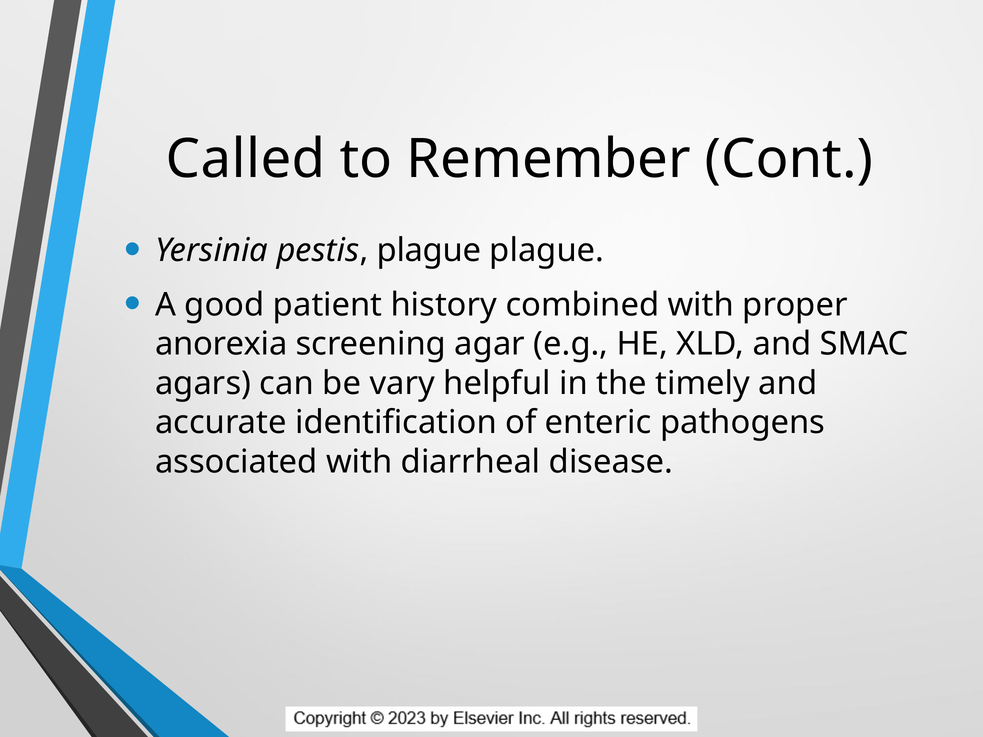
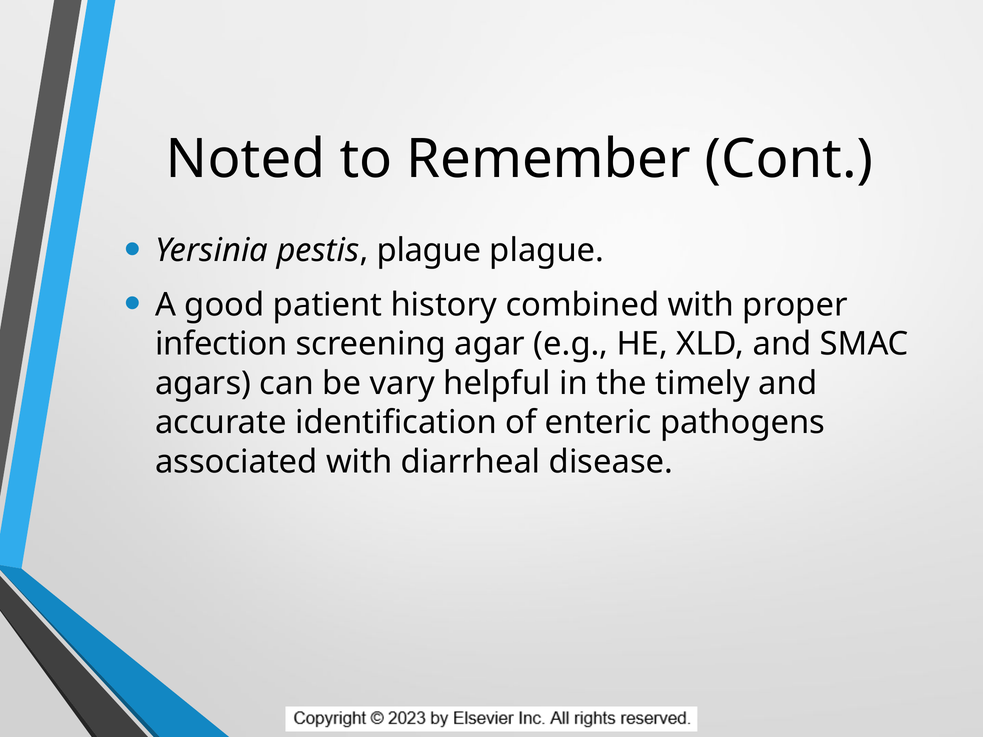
Called: Called -> Noted
anorexia: anorexia -> infection
